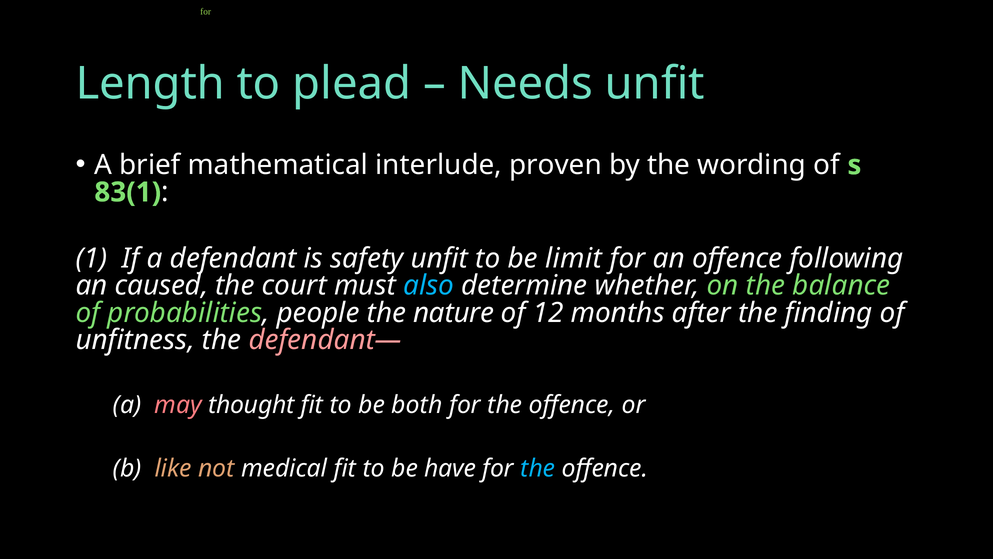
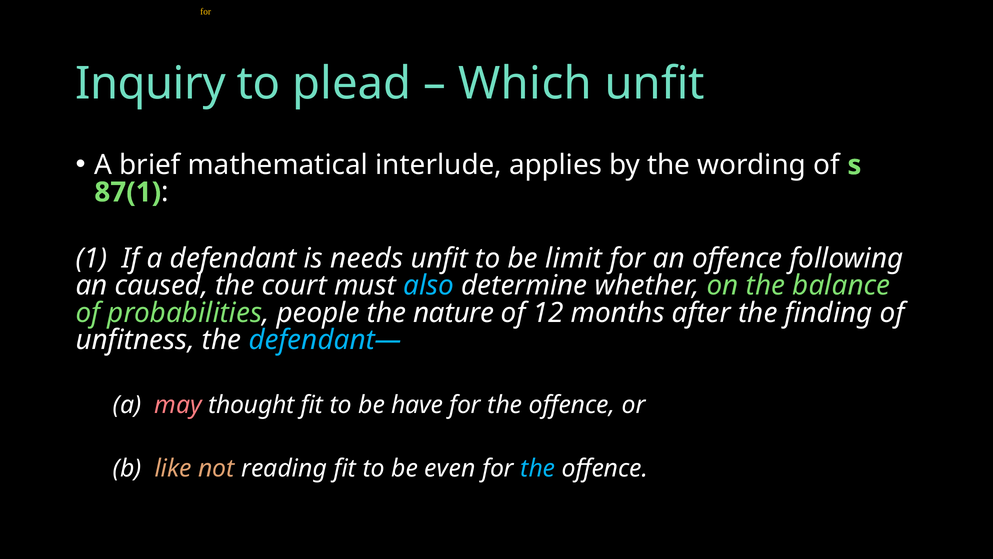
for at (206, 12) colour: light green -> yellow
Length at (150, 83): Length -> Inquiry
Needs: Needs -> Which
proven: proven -> applies
83(1: 83(1 -> 87(1
safety: safety -> needs
defendant— at (325, 340) colour: pink -> light blue
both: both -> have
medical: medical -> reading
have: have -> even
